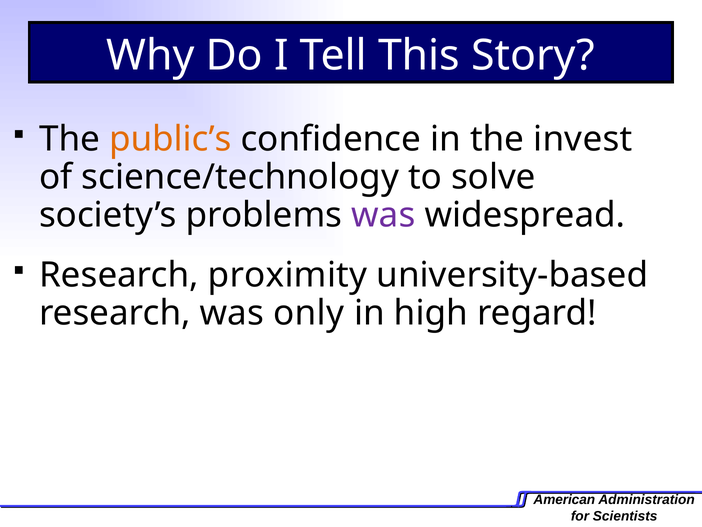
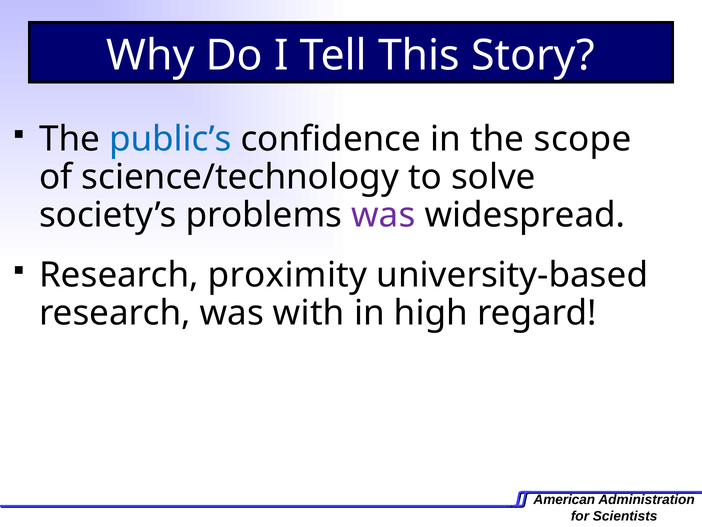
public’s colour: orange -> blue
invest: invest -> scope
only: only -> with
